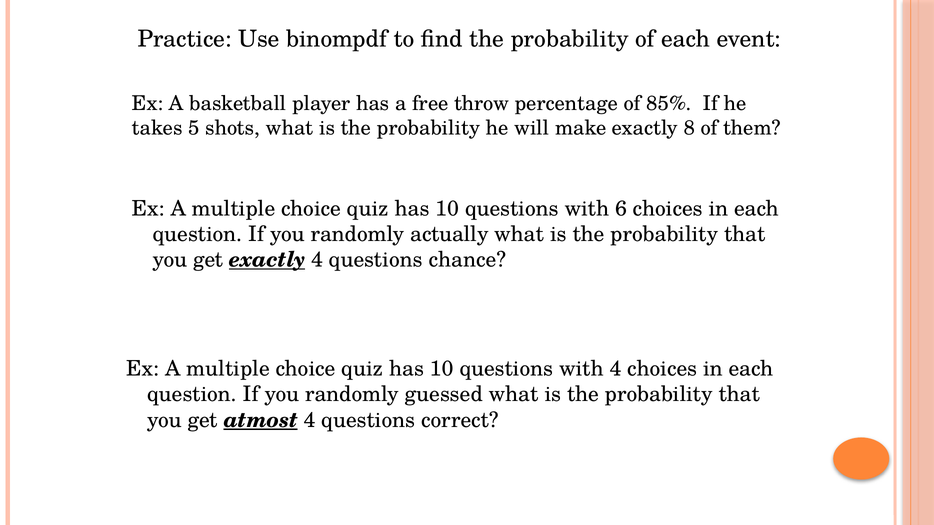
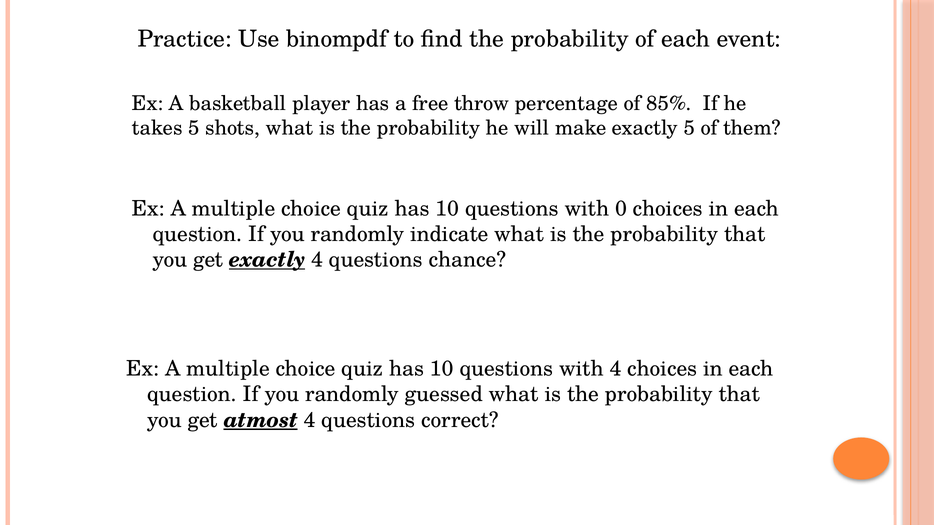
exactly 8: 8 -> 5
6: 6 -> 0
actually: actually -> indicate
